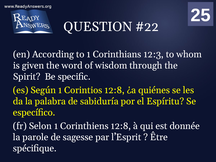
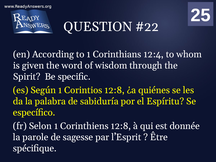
12:3: 12:3 -> 12:4
